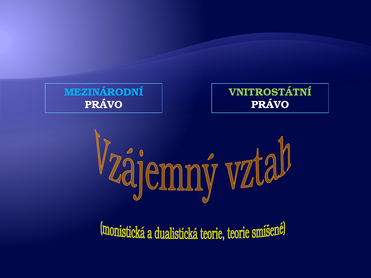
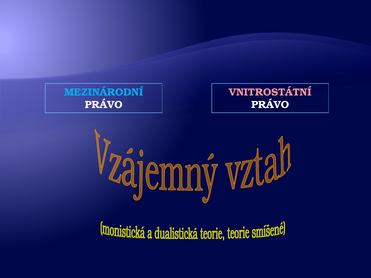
VNITROSTÁTNÍ colour: light green -> pink
